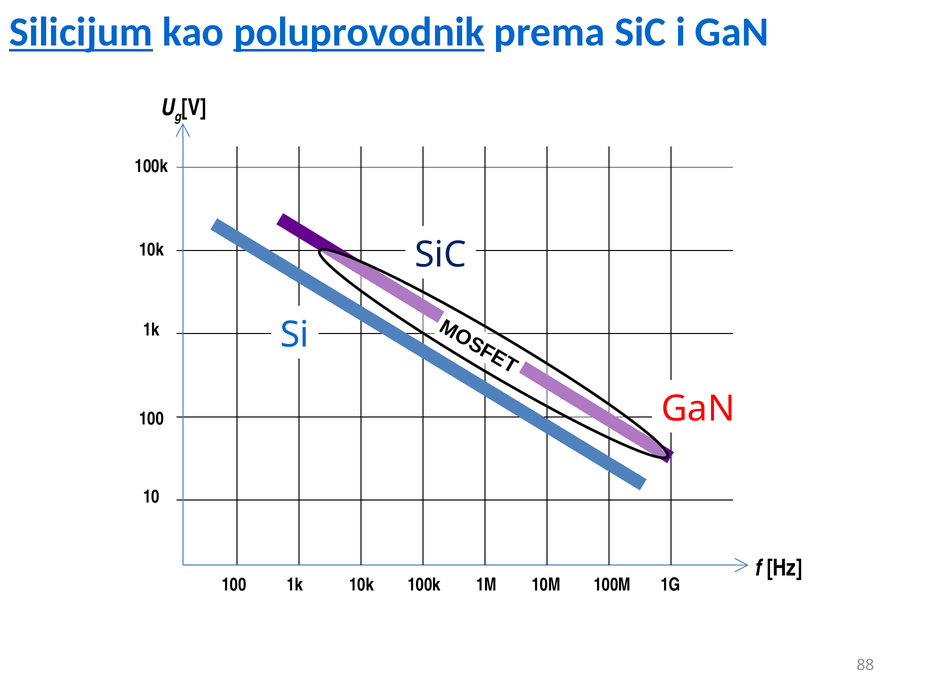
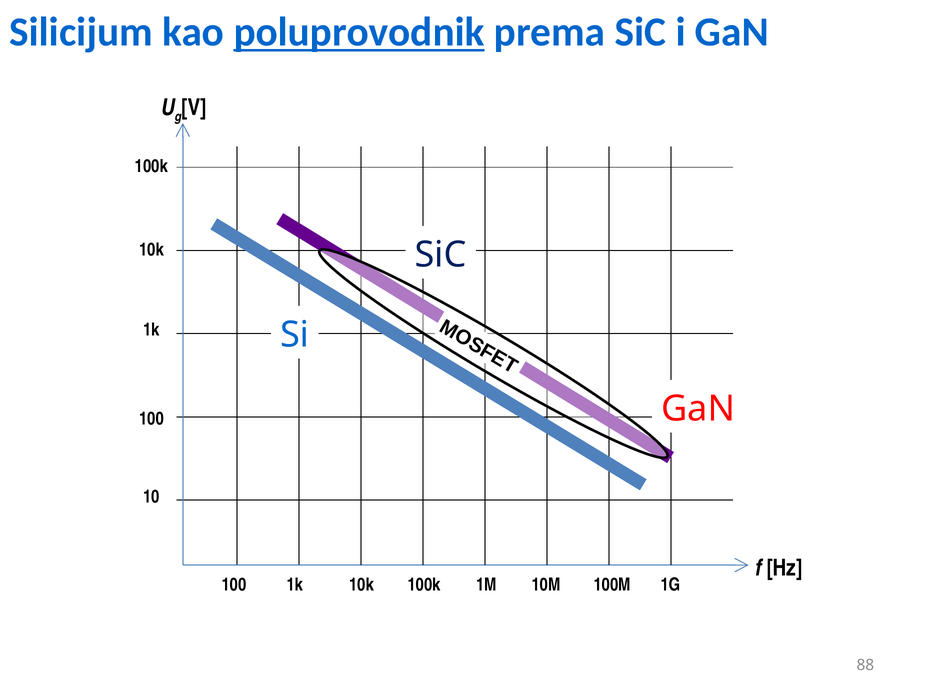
Silicijum underline: present -> none
